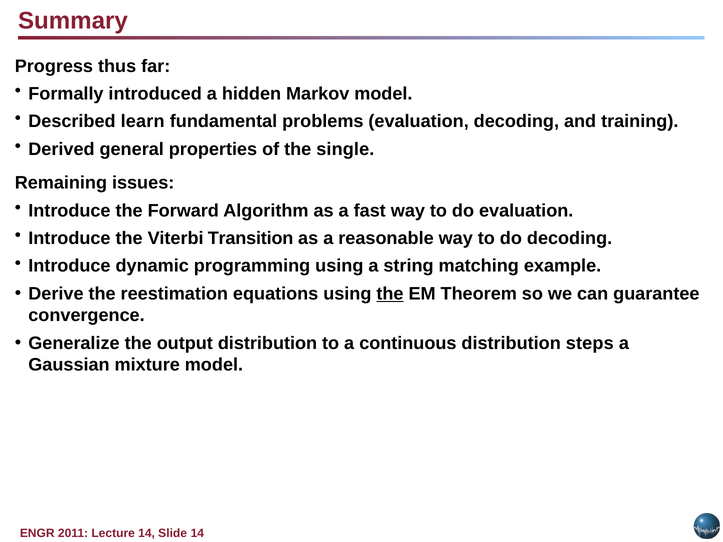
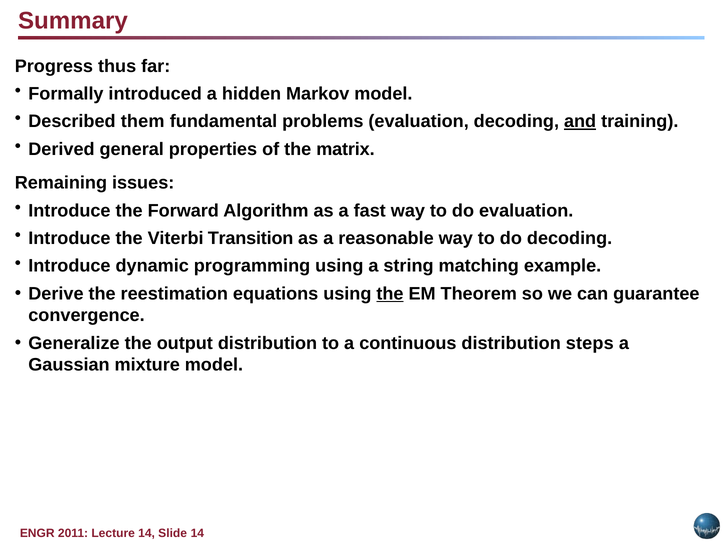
learn: learn -> them
and underline: none -> present
single: single -> matrix
